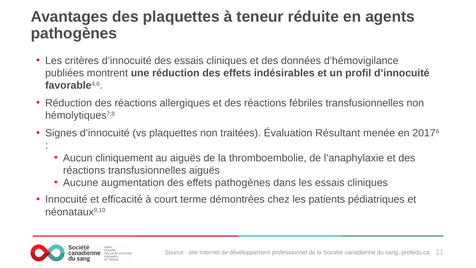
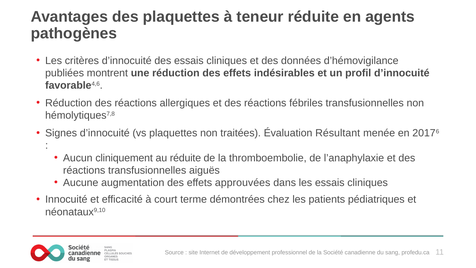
au aiguës: aiguës -> réduite
effets pathogènes: pathogènes -> approuvées
